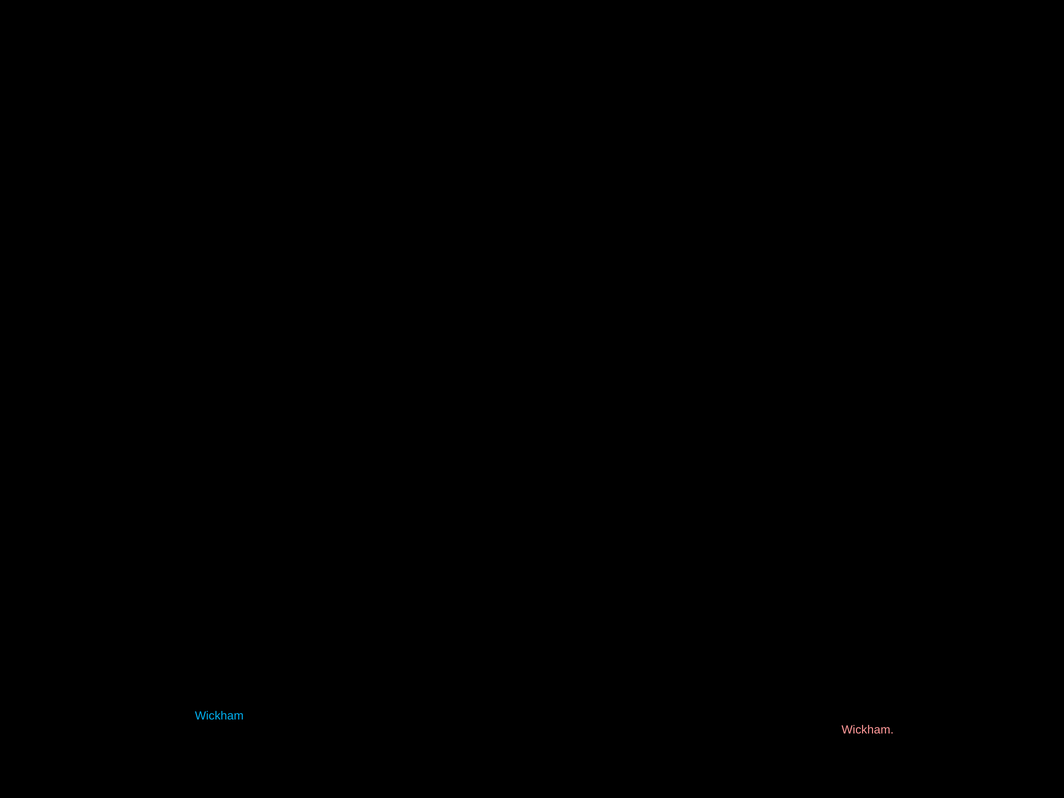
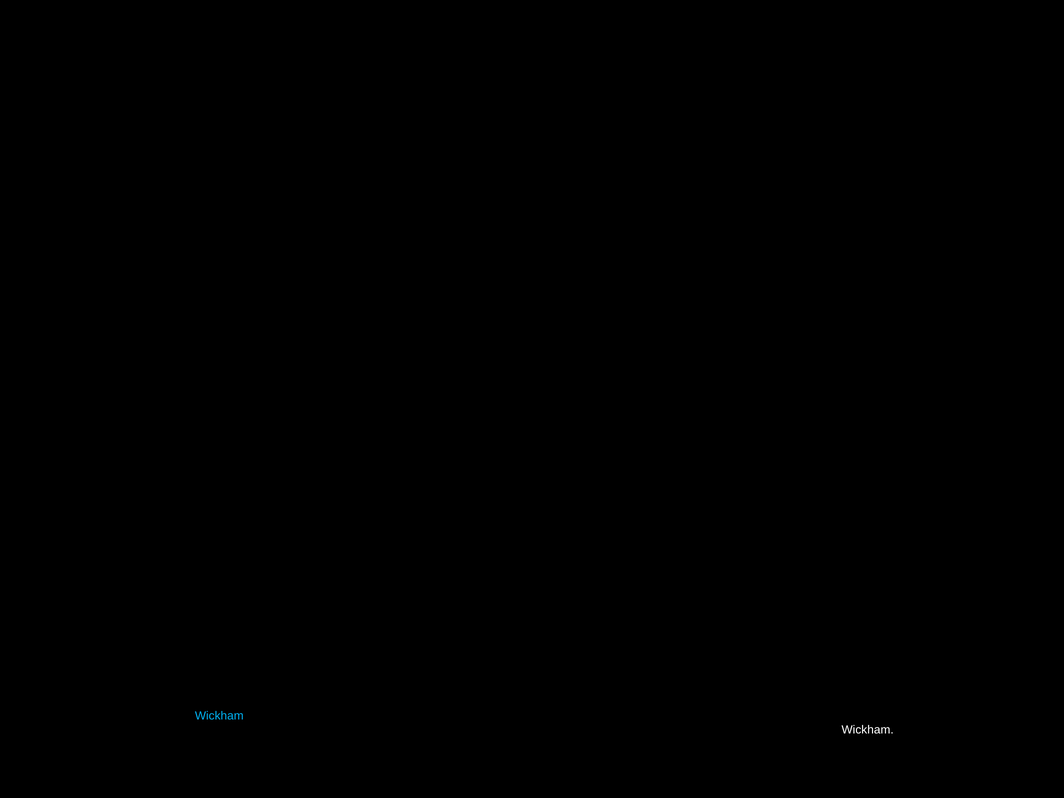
Wickham at (868, 730) colour: pink -> white
